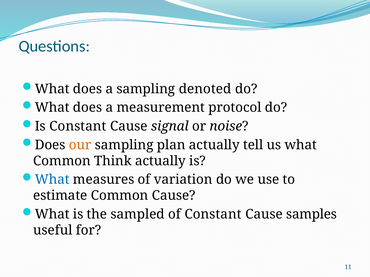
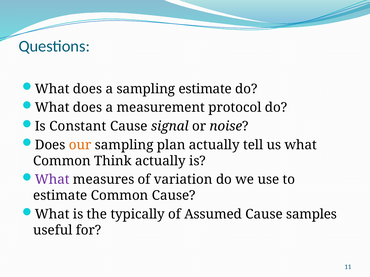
sampling denoted: denoted -> estimate
What at (52, 180) colour: blue -> purple
sampled: sampled -> typically
of Constant: Constant -> Assumed
